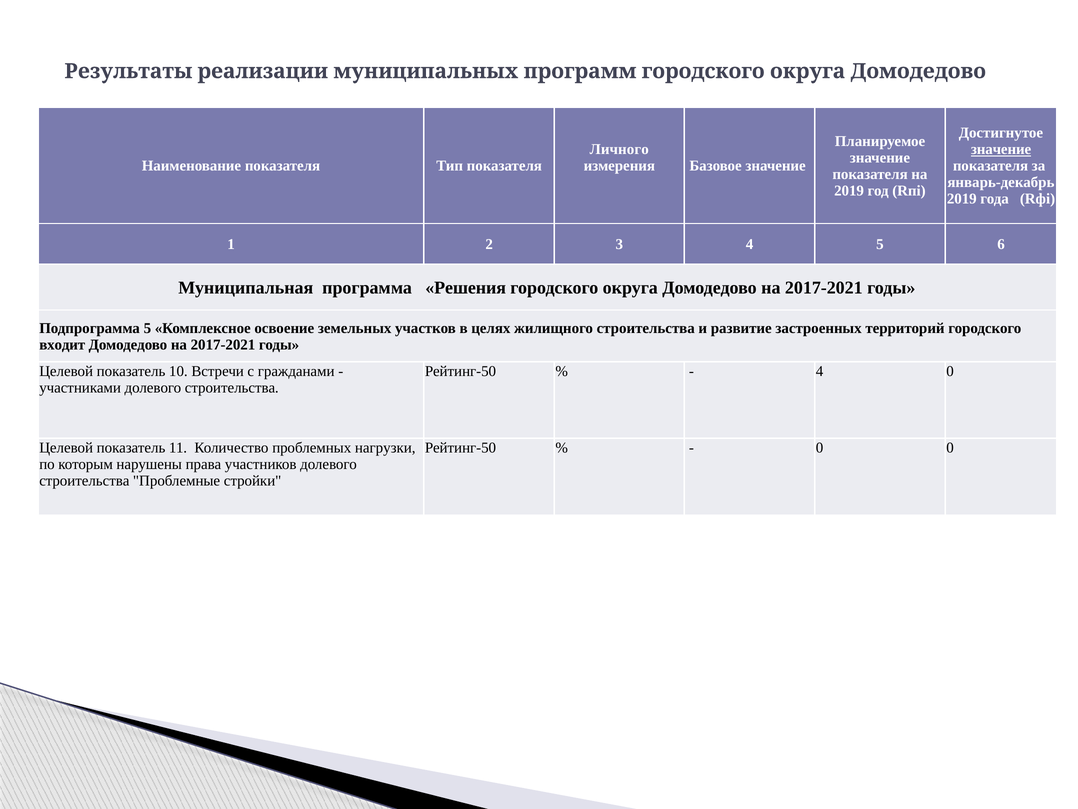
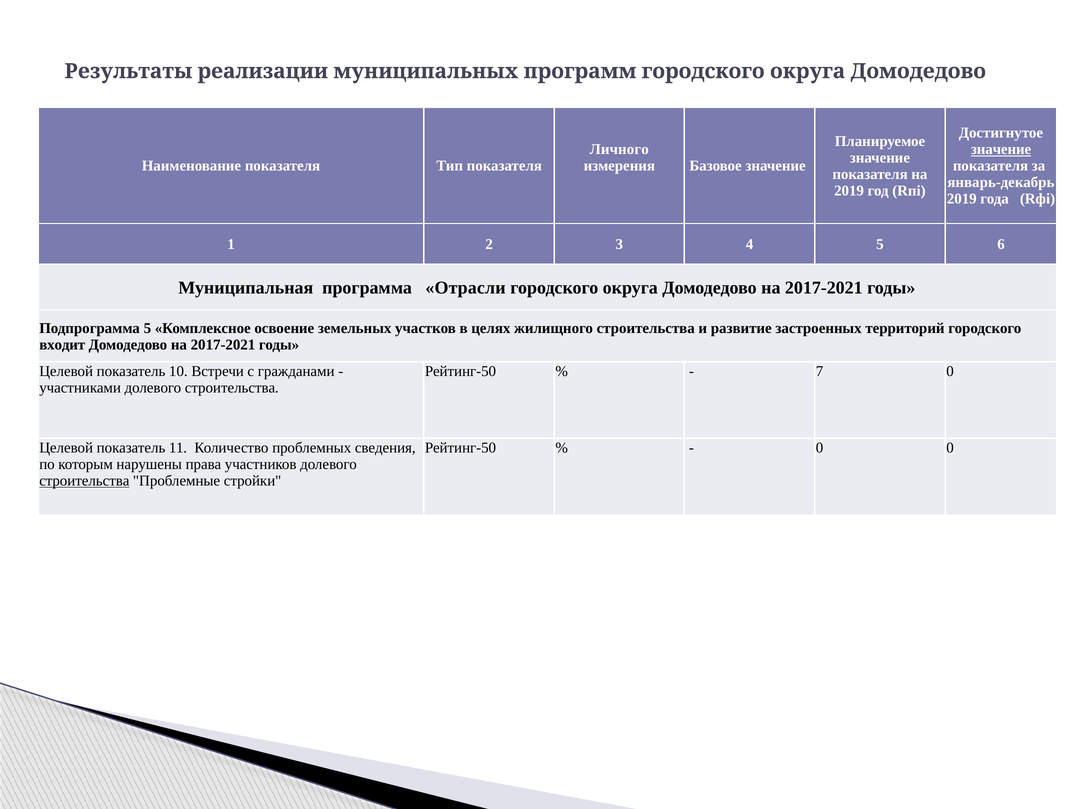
Решения: Решения -> Отрасли
4 at (820, 371): 4 -> 7
нагрузки: нагрузки -> сведения
строительства at (84, 481) underline: none -> present
